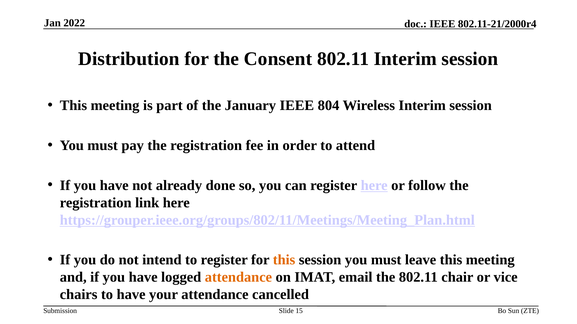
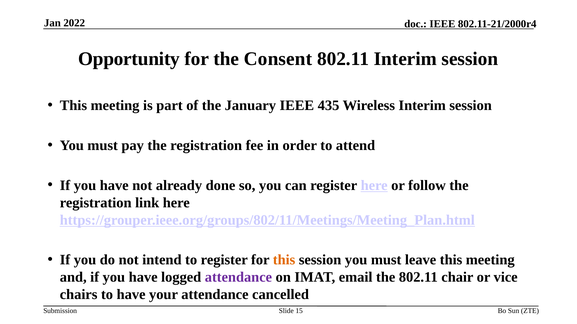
Distribution: Distribution -> Opportunity
804: 804 -> 435
attendance at (238, 278) colour: orange -> purple
